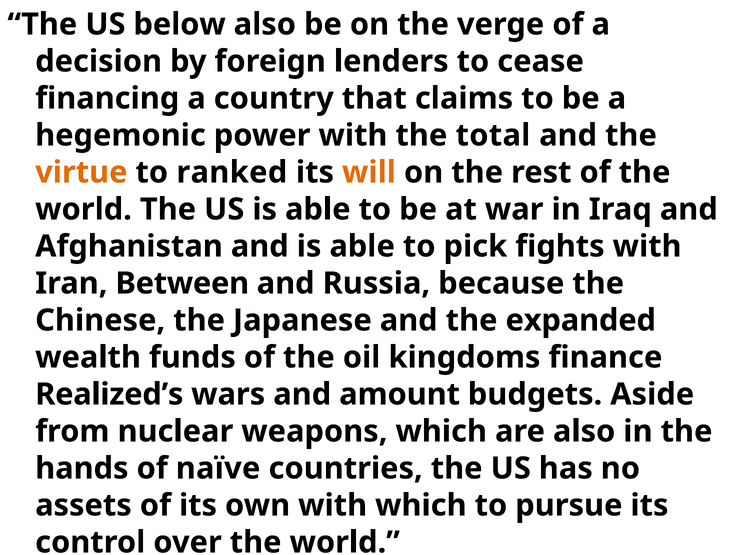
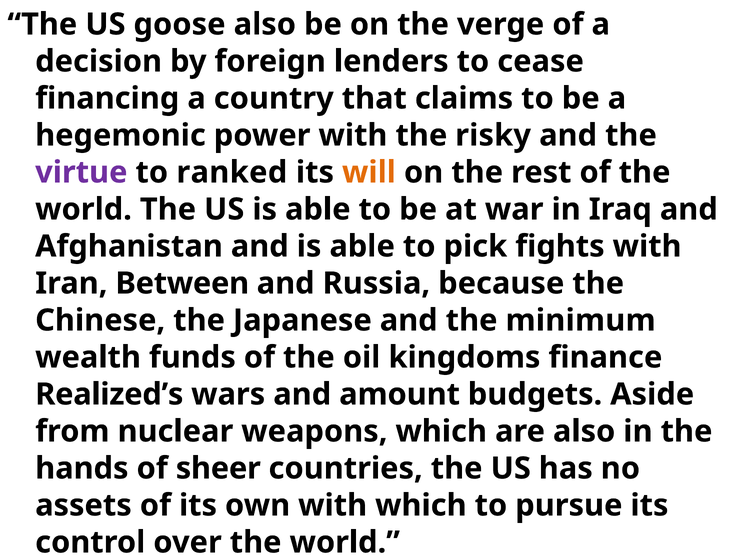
below: below -> goose
total: total -> risky
virtue colour: orange -> purple
expanded: expanded -> minimum
naïve: naïve -> sheer
